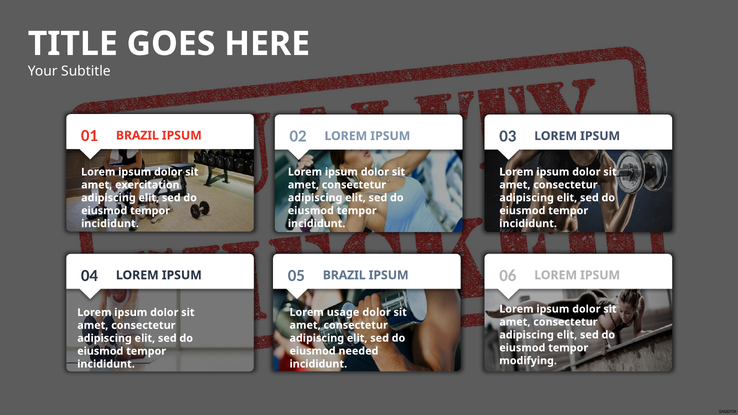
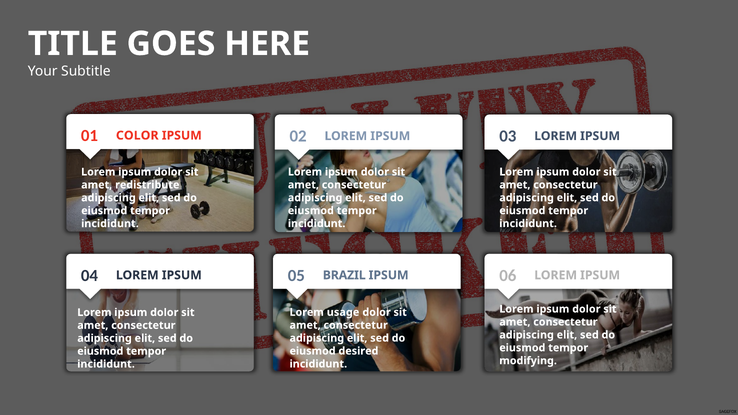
01 BRAZIL: BRAZIL -> COLOR
exercitation: exercitation -> redistribute
needed: needed -> desired
